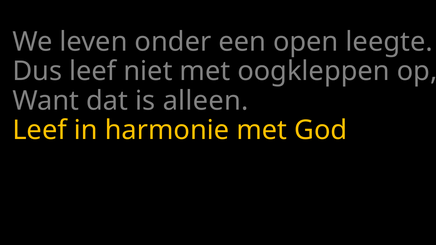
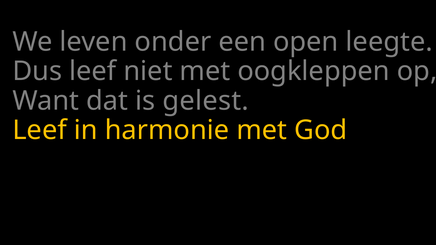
alleen: alleen -> gelest
